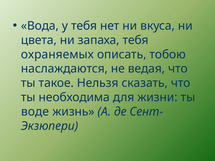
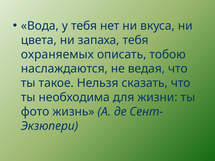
воде: воде -> фото
